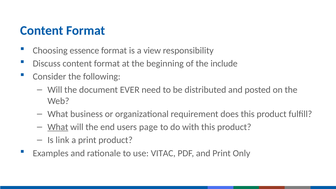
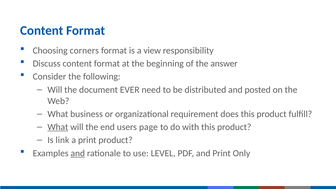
essence: essence -> corners
include: include -> answer
and at (78, 153) underline: none -> present
VITAC: VITAC -> LEVEL
